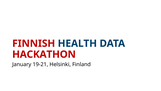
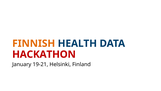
FINNISH colour: red -> orange
